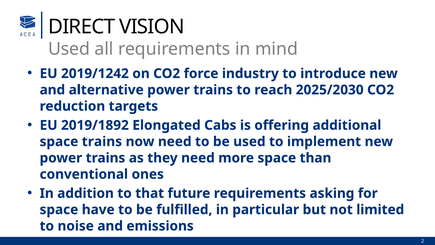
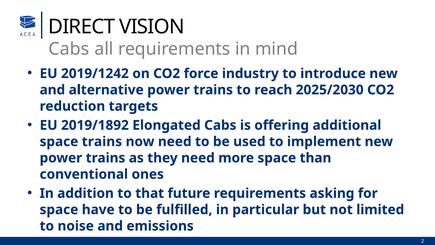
Used at (69, 49): Used -> Cabs
